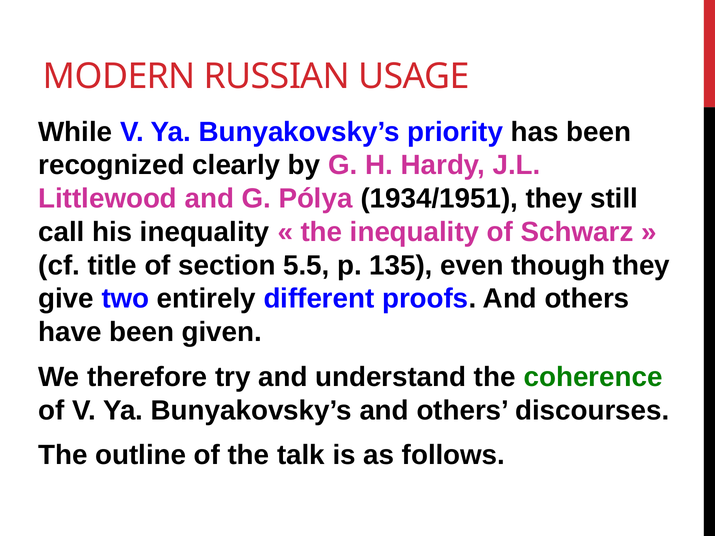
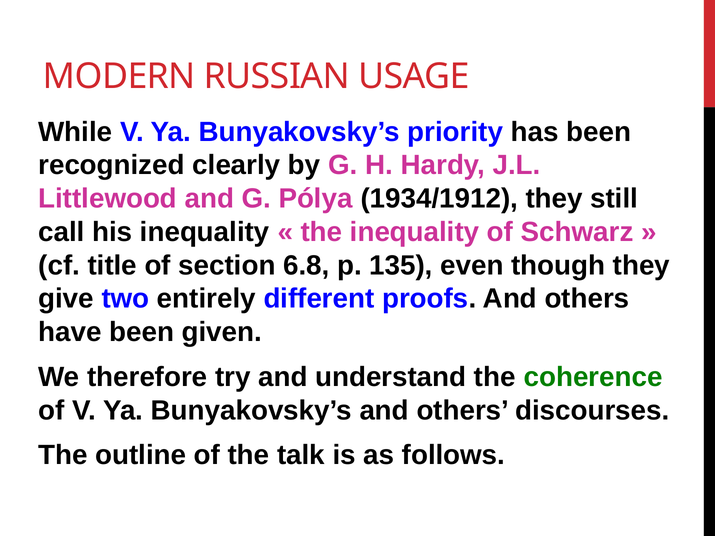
1934/1951: 1934/1951 -> 1934/1912
5.5: 5.5 -> 6.8
